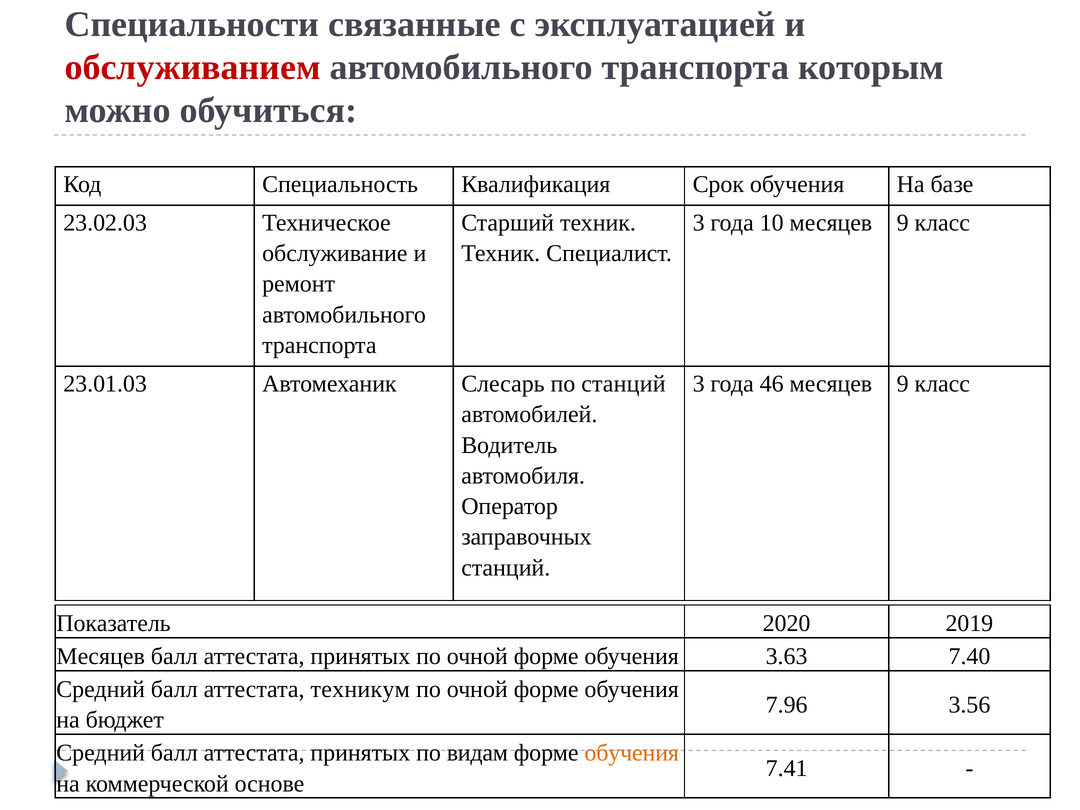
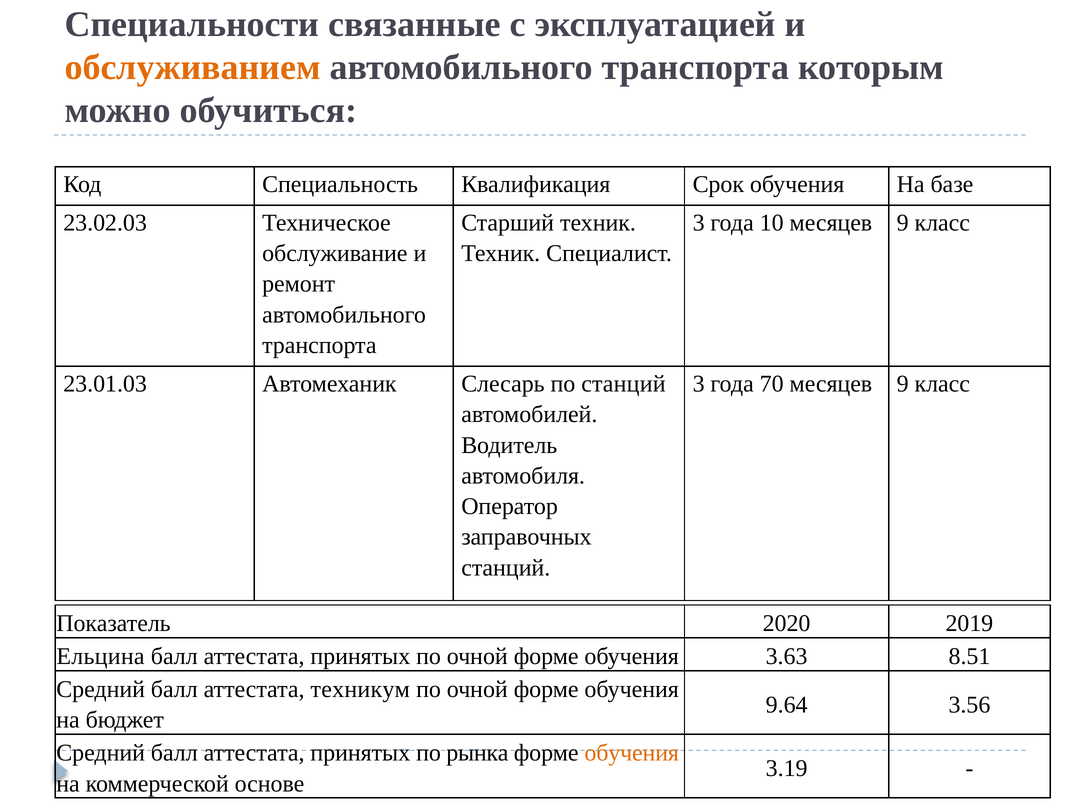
обслуживанием colour: red -> orange
46: 46 -> 70
Месяцев at (101, 656): Месяцев -> Ельцина
7.40: 7.40 -> 8.51
7.96: 7.96 -> 9.64
видам: видам -> рынка
7.41: 7.41 -> 3.19
